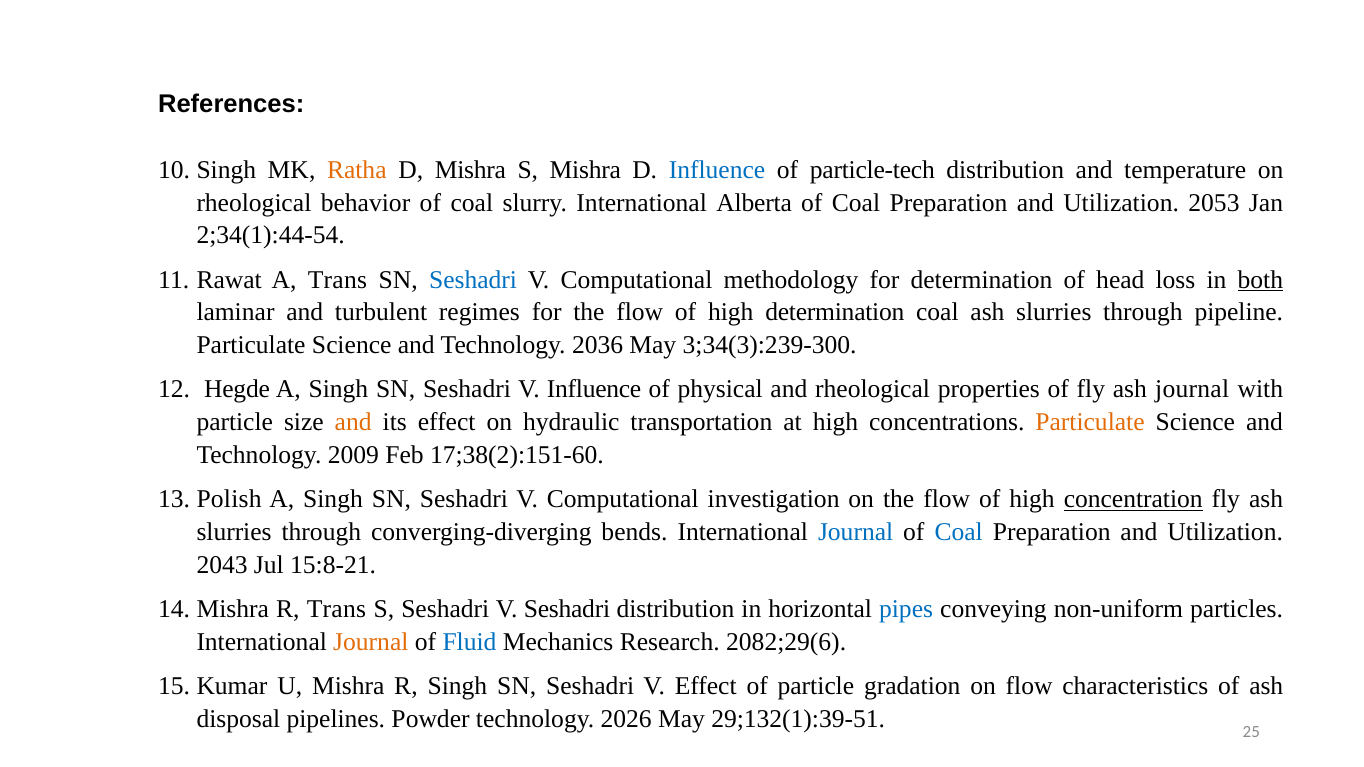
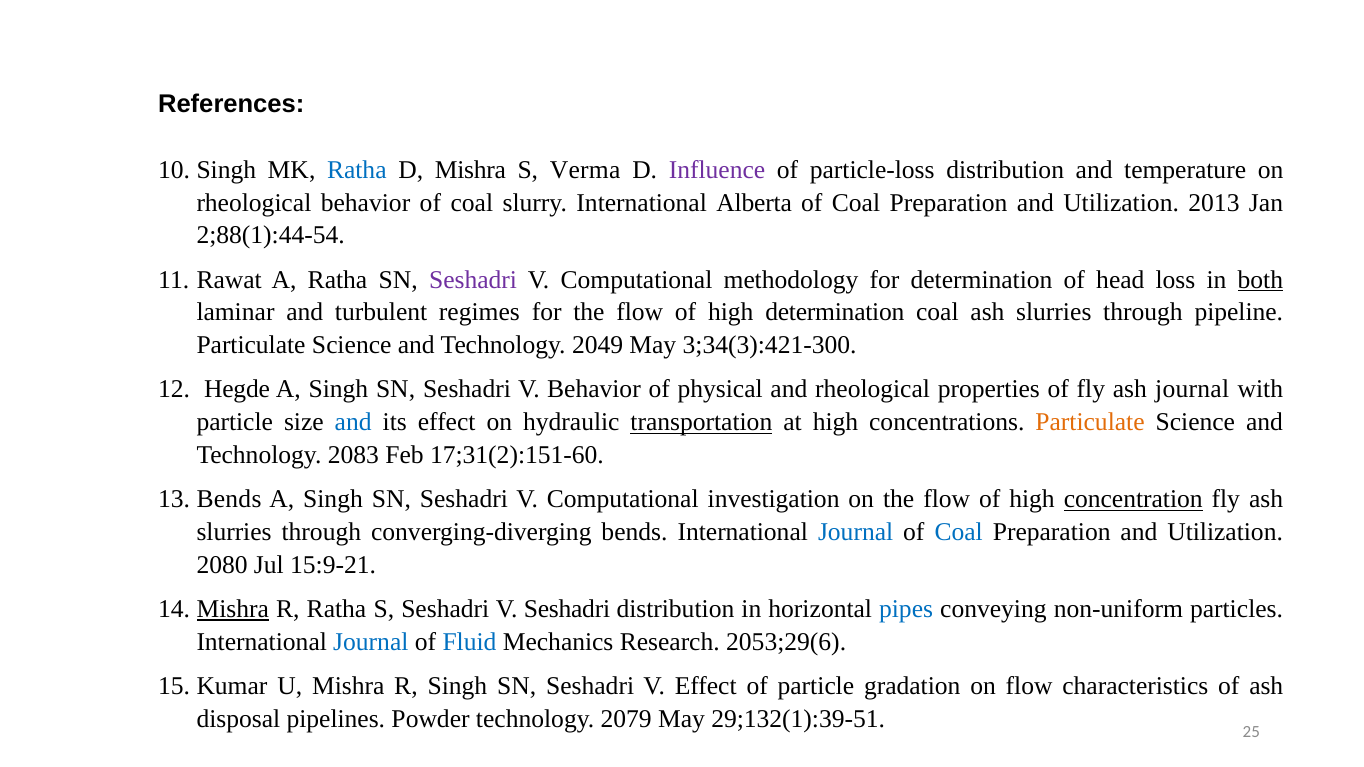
Ratha at (357, 170) colour: orange -> blue
S Mishra: Mishra -> Verma
Influence at (717, 170) colour: blue -> purple
particle-tech: particle-tech -> particle-loss
2053: 2053 -> 2013
2;34(1):44-54: 2;34(1):44-54 -> 2;88(1):44-54
A Trans: Trans -> Ratha
Seshadri at (473, 280) colour: blue -> purple
2036: 2036 -> 2049
3;34(3):239-300: 3;34(3):239-300 -> 3;34(3):421-300
V Influence: Influence -> Behavior
and at (353, 422) colour: orange -> blue
transportation underline: none -> present
2009: 2009 -> 2083
17;38(2):151-60: 17;38(2):151-60 -> 17;31(2):151-60
Polish at (229, 499): Polish -> Bends
2043: 2043 -> 2080
15:8-21: 15:8-21 -> 15:9-21
Mishra at (233, 609) underline: none -> present
R Trans: Trans -> Ratha
Journal at (371, 642) colour: orange -> blue
2082;29(6: 2082;29(6 -> 2053;29(6
2026: 2026 -> 2079
